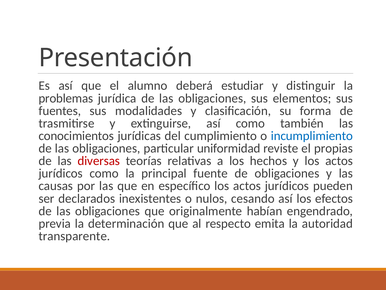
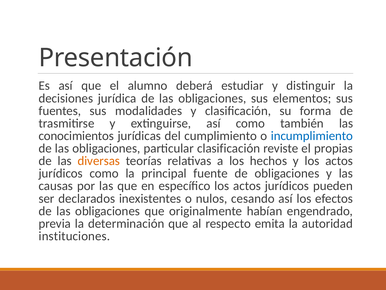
problemas: problemas -> decisiones
particular uniformidad: uniformidad -> clasificación
diversas colour: red -> orange
transparente: transparente -> instituciones
